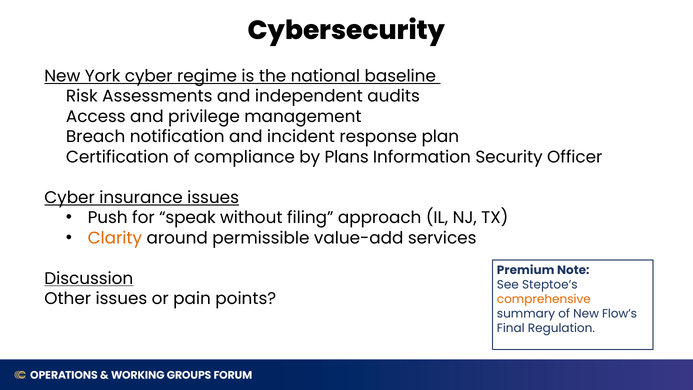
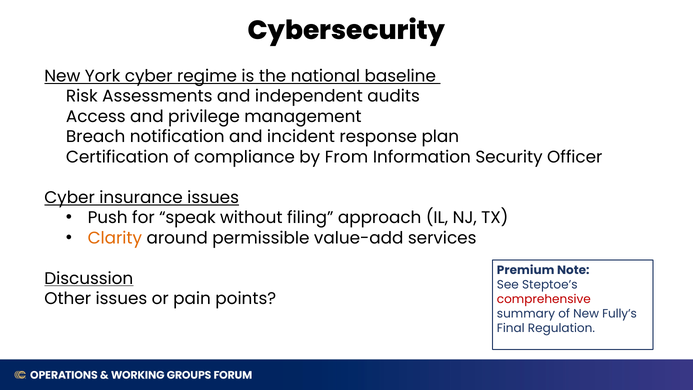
Plans: Plans -> From
comprehensive colour: orange -> red
Flow’s: Flow’s -> Fully’s
